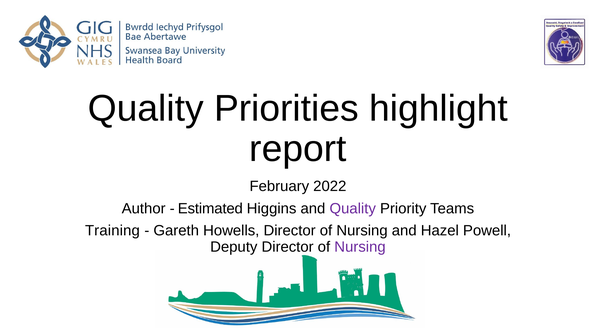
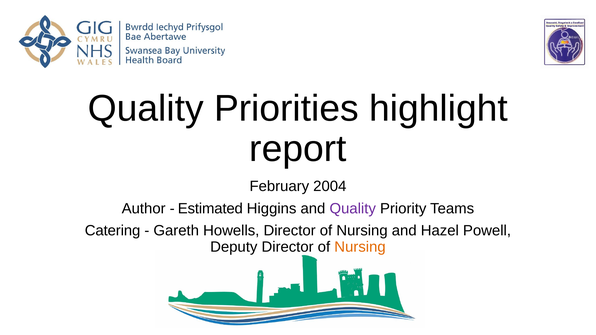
2022: 2022 -> 2004
Training: Training -> Catering
Nursing at (360, 247) colour: purple -> orange
